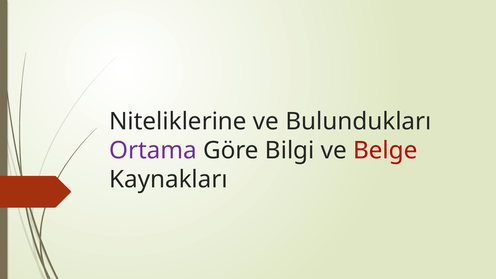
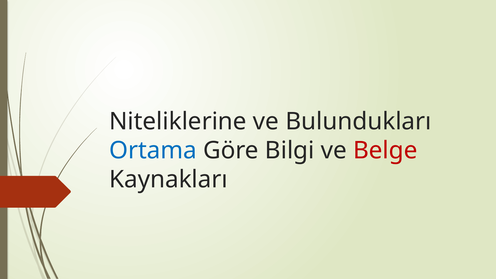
Ortama colour: purple -> blue
